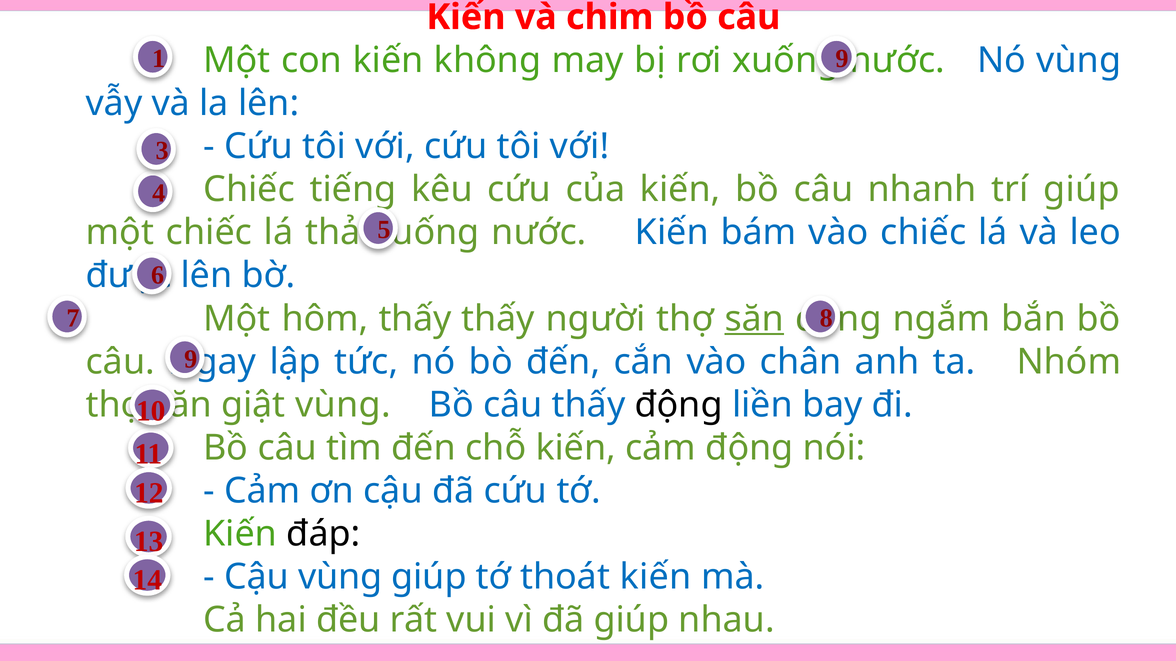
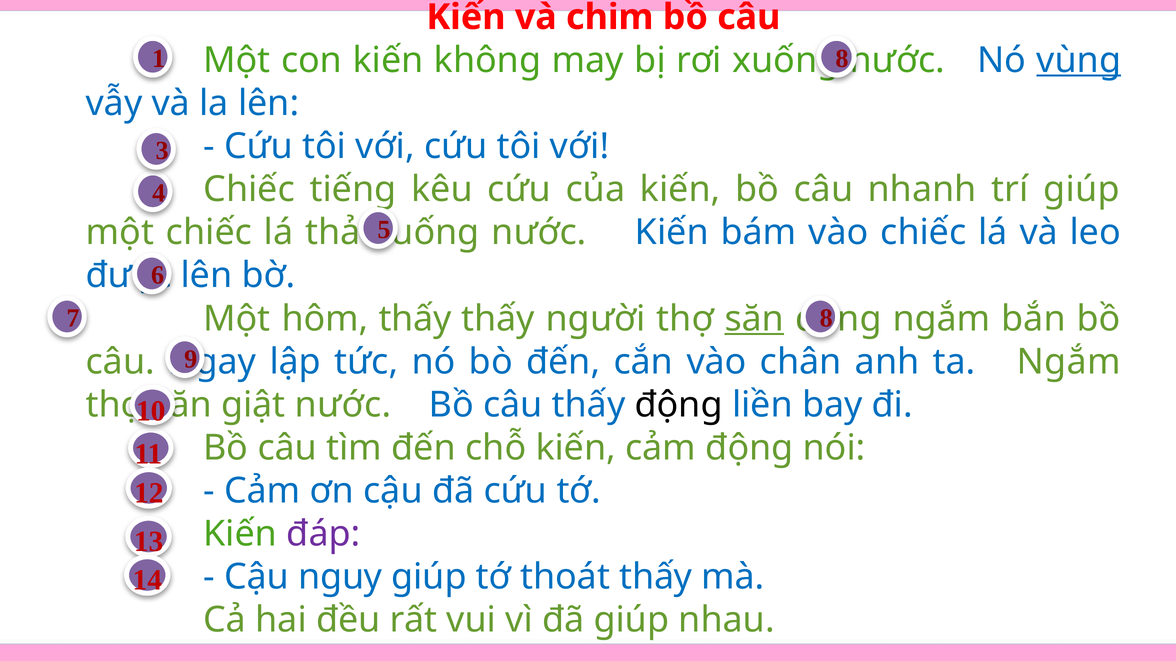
1 9: 9 -> 8
vùng at (1079, 60) underline: none -> present
ta Nhóm: Nhóm -> Ngắm
giật vùng: vùng -> nước
đáp colour: black -> purple
Cậu vùng: vùng -> nguy
thoát kiến: kiến -> thấy
